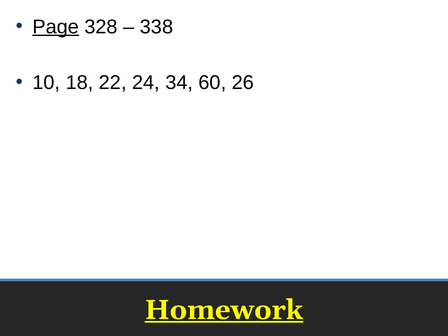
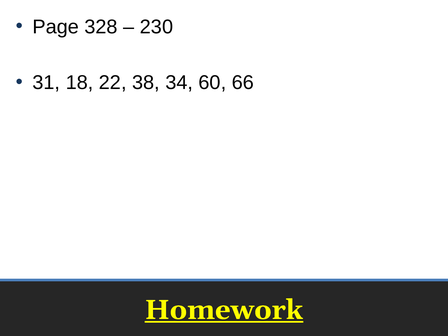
Page underline: present -> none
338: 338 -> 230
10: 10 -> 31
24: 24 -> 38
26: 26 -> 66
